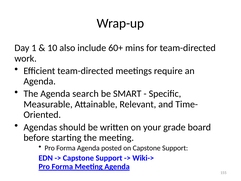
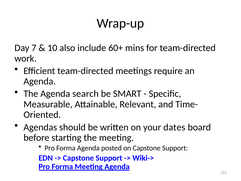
1: 1 -> 7
grade: grade -> dates
